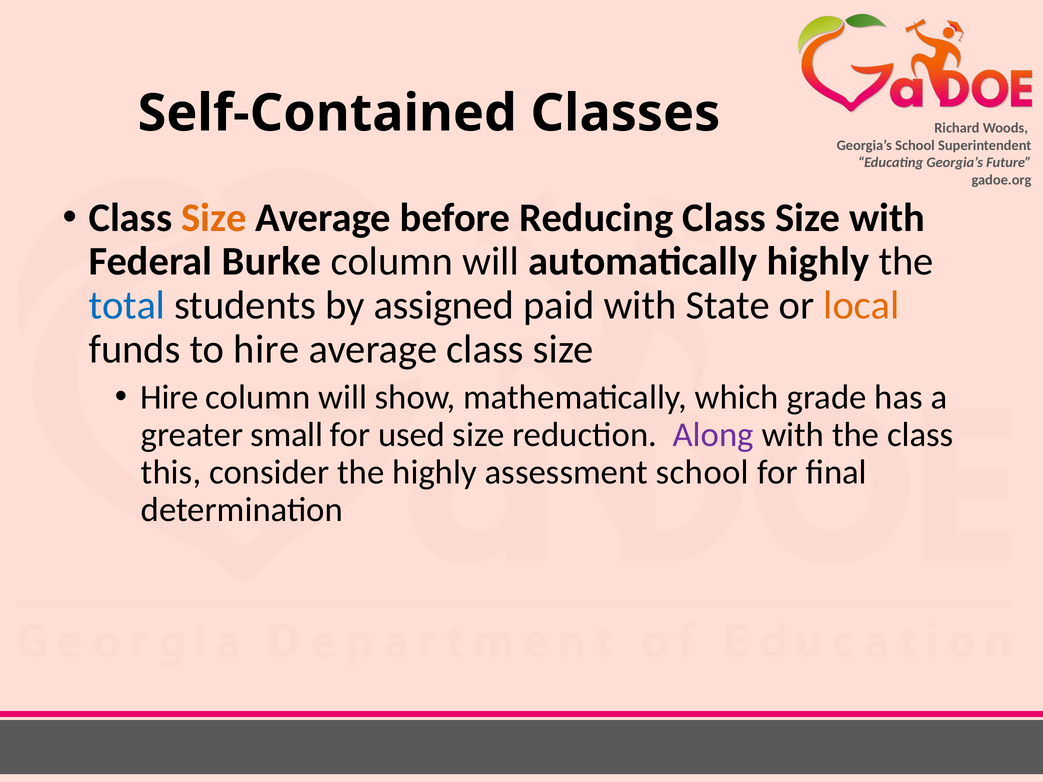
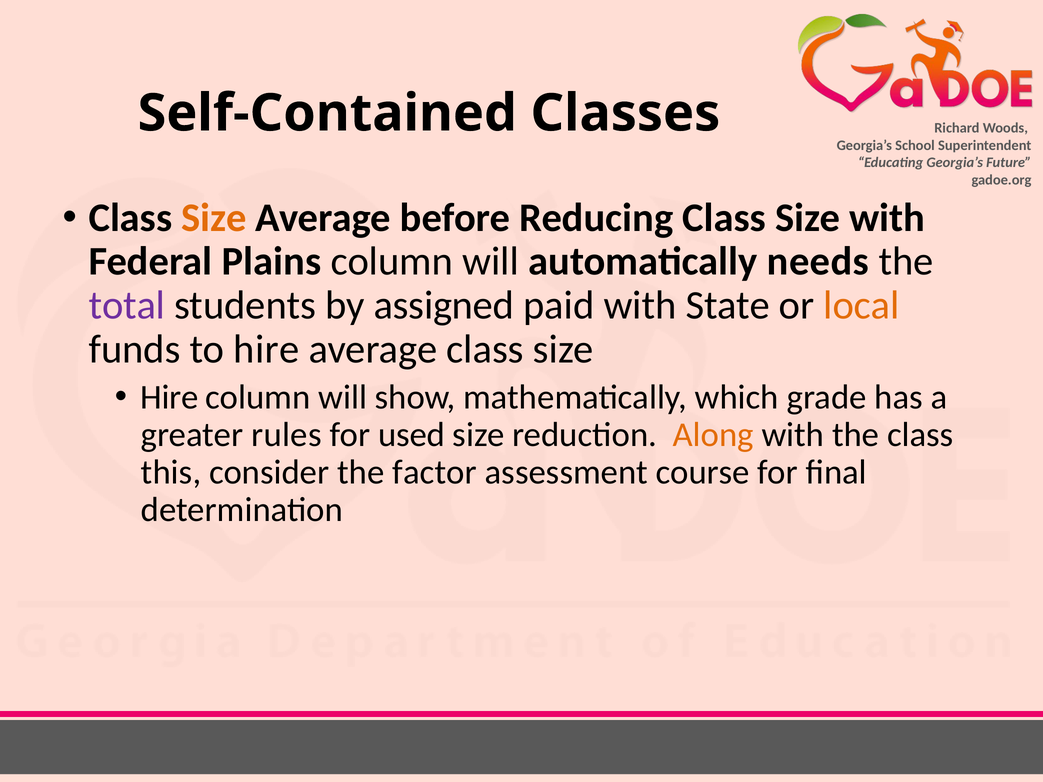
Burke: Burke -> Plains
automatically highly: highly -> needs
total colour: blue -> purple
small: small -> rules
Along colour: purple -> orange
the highly: highly -> factor
assessment school: school -> course
